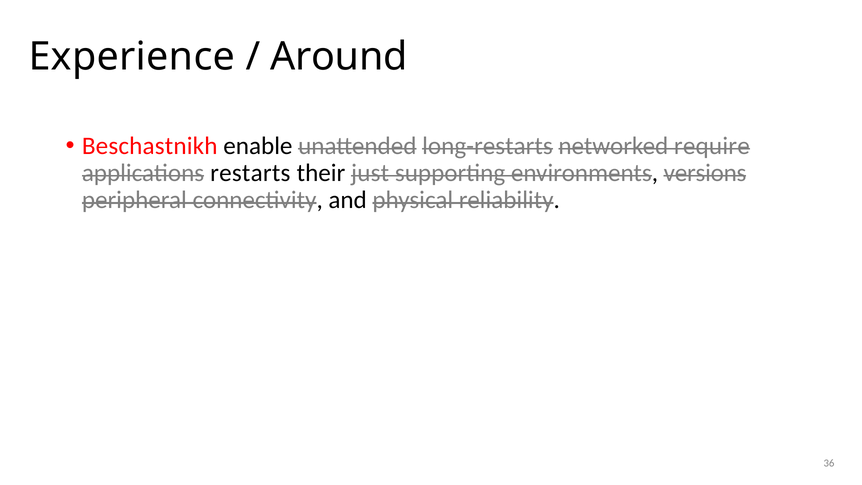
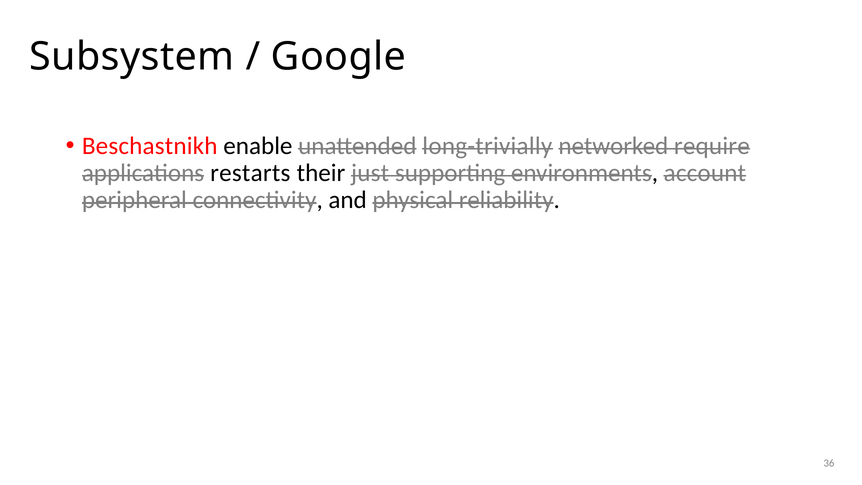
Experience: Experience -> Subsystem
Around: Around -> Google
long-restarts: long-restarts -> long-trivially
versions: versions -> account
